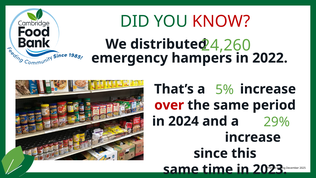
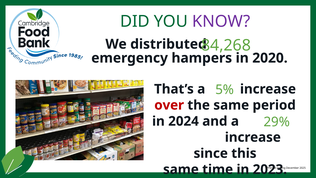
KNOW colour: red -> purple
24,260: 24,260 -> 84,268
2022: 2022 -> 2020
